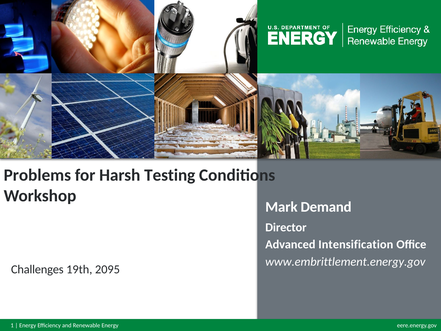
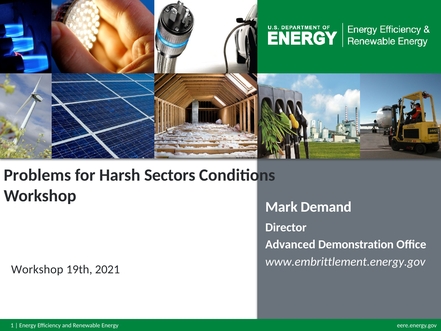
Testing: Testing -> Sectors
Intensification: Intensification -> Demonstration
Challenges at (37, 269): Challenges -> Workshop
2095: 2095 -> 2021
